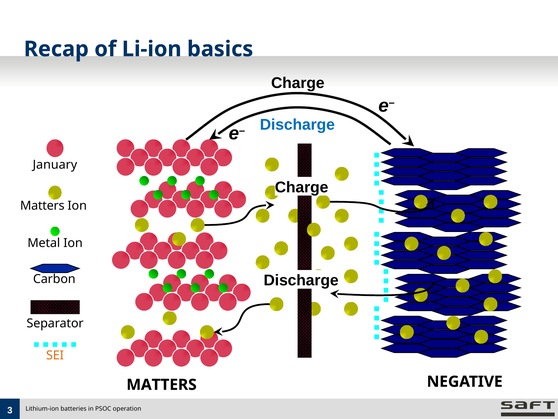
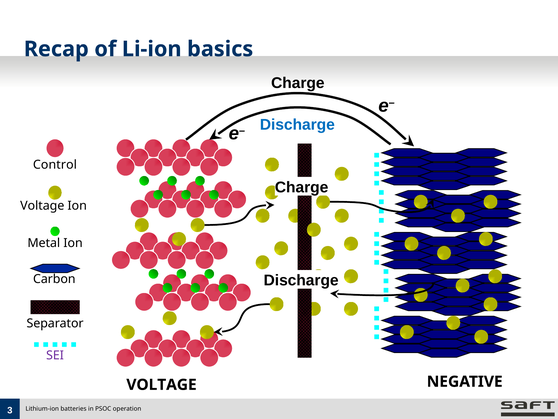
January: January -> Control
Matters at (42, 205): Matters -> Voltage
SEI colour: orange -> purple
MATTERS at (162, 384): MATTERS -> VOLTAGE
